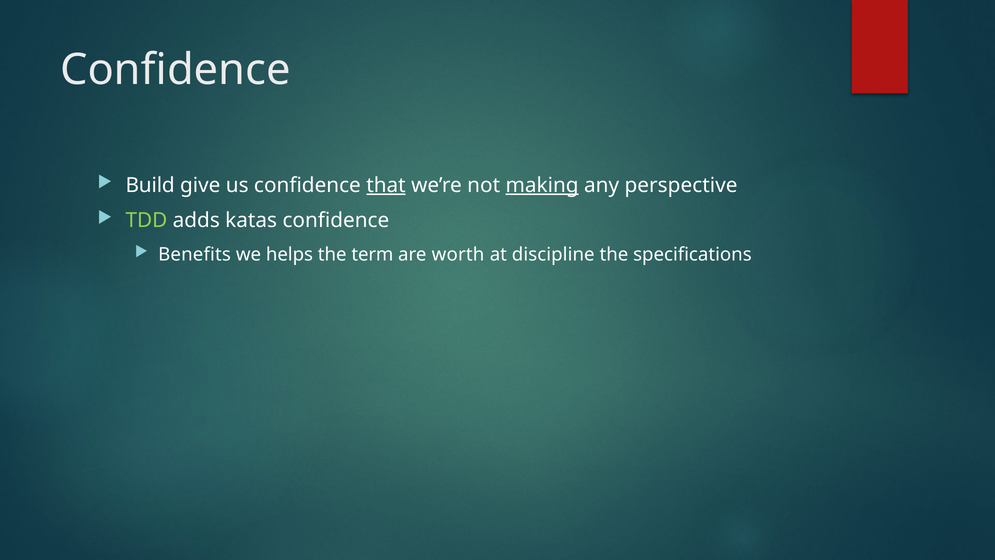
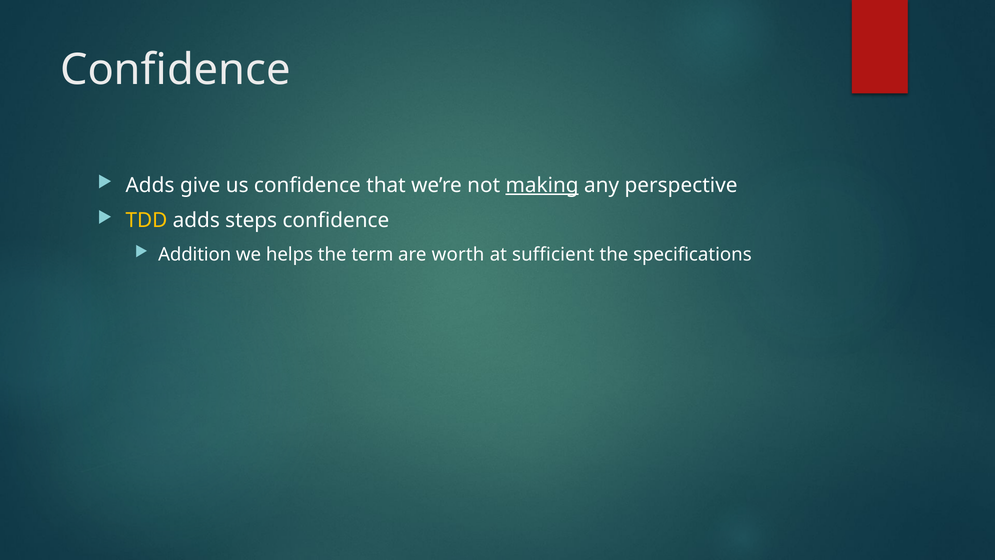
Build at (150, 185): Build -> Adds
that underline: present -> none
TDD colour: light green -> yellow
katas: katas -> steps
Benefits: Benefits -> Addition
discipline: discipline -> sufficient
